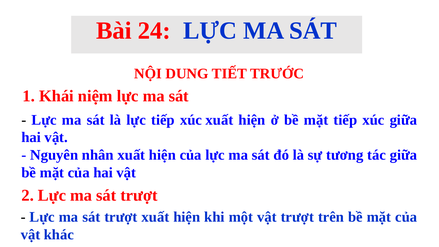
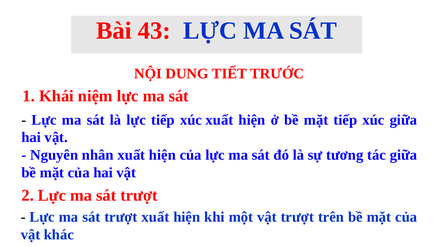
24: 24 -> 43
